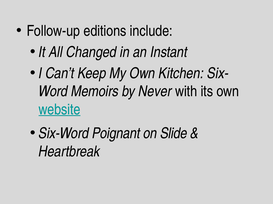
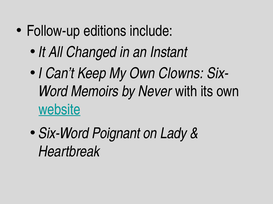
Kitchen: Kitchen -> Clowns
Slide: Slide -> Lady
